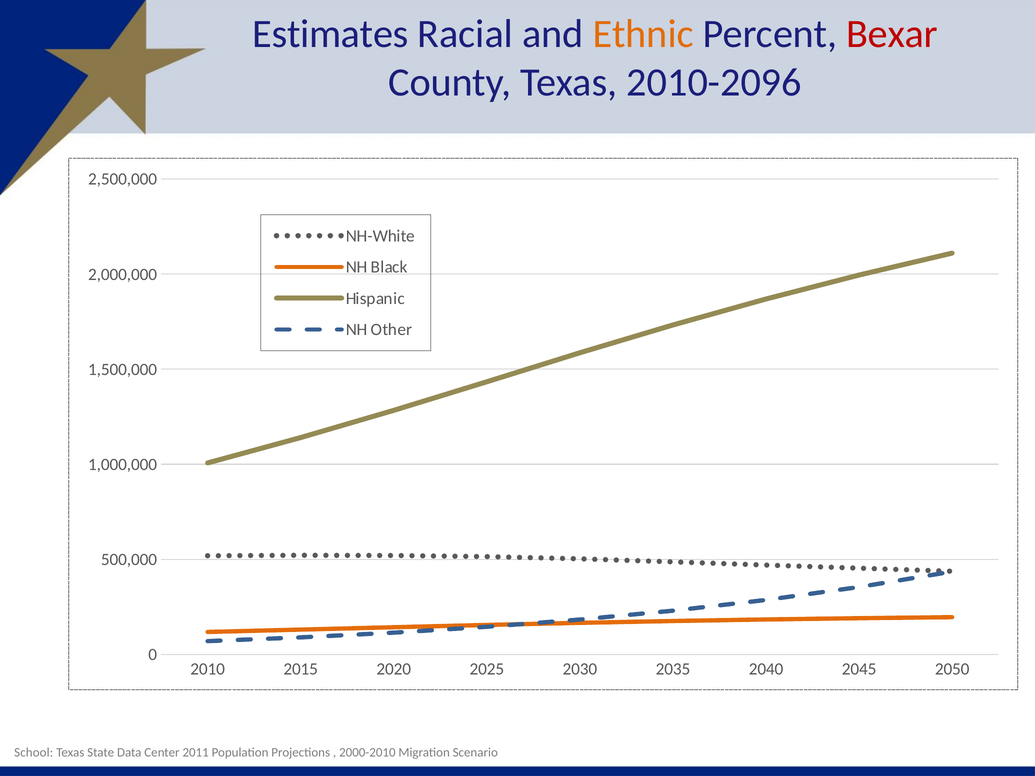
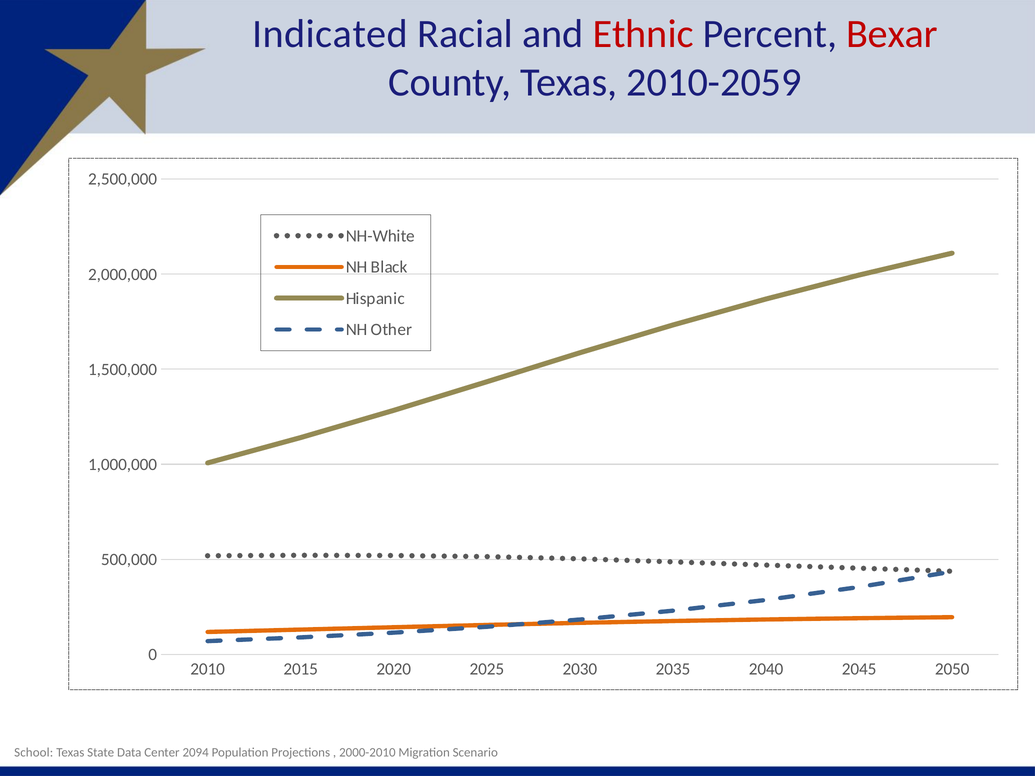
Estimates: Estimates -> Indicated
Ethnic colour: orange -> red
2010-2096: 2010-2096 -> 2010-2059
2011: 2011 -> 2094
